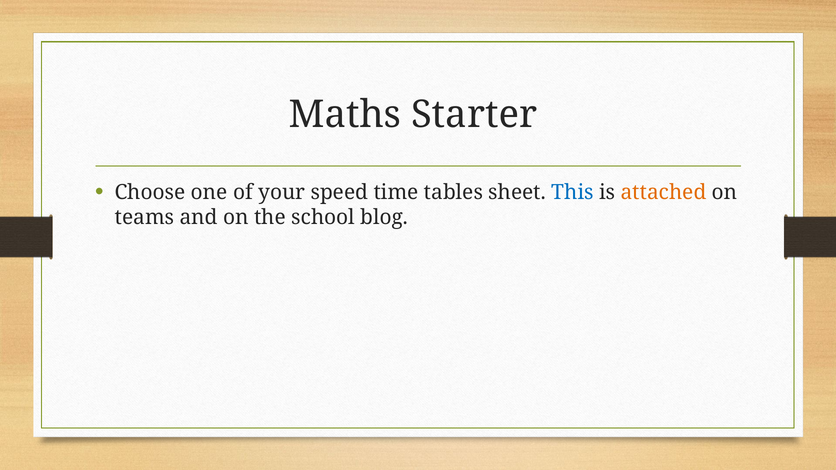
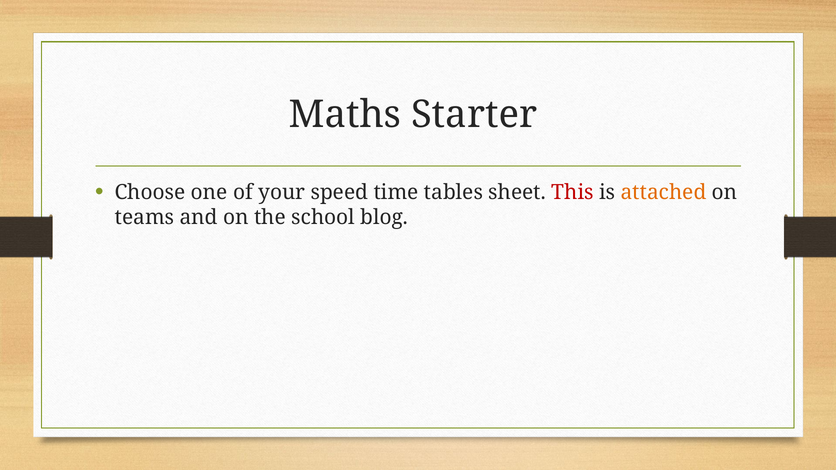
This colour: blue -> red
